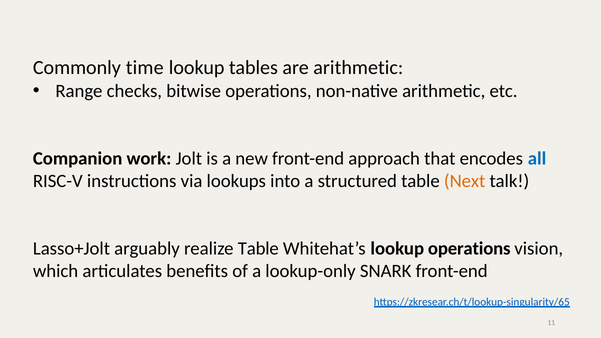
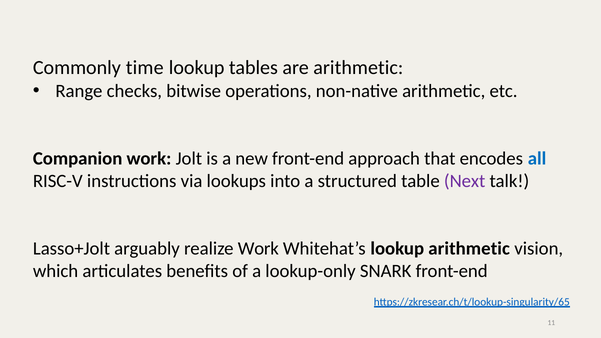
Next colour: orange -> purple
realize Table: Table -> Work
lookup operations: operations -> arithmetic
